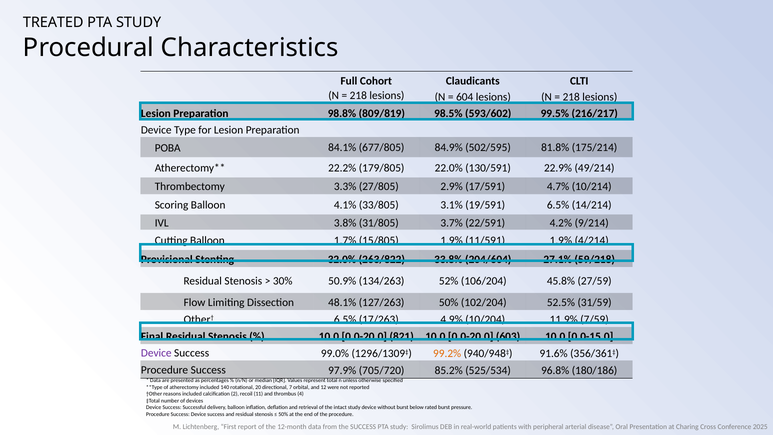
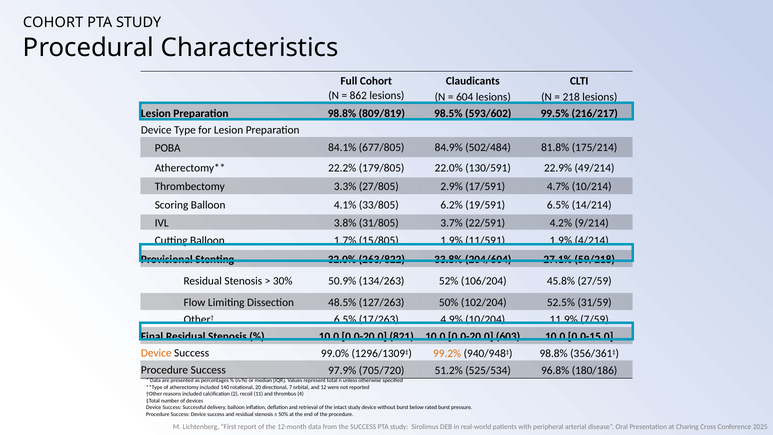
TREATED at (53, 23): TREATED -> COHORT
218 at (358, 96): 218 -> 862
502/595: 502/595 -> 502/484
3.1%: 3.1% -> 6.2%
48.1%: 48.1% -> 48.5%
Device at (156, 353) colour: purple -> orange
940/948‡ 91.6%: 91.6% -> 98.8%
85.2%: 85.2% -> 51.2%
